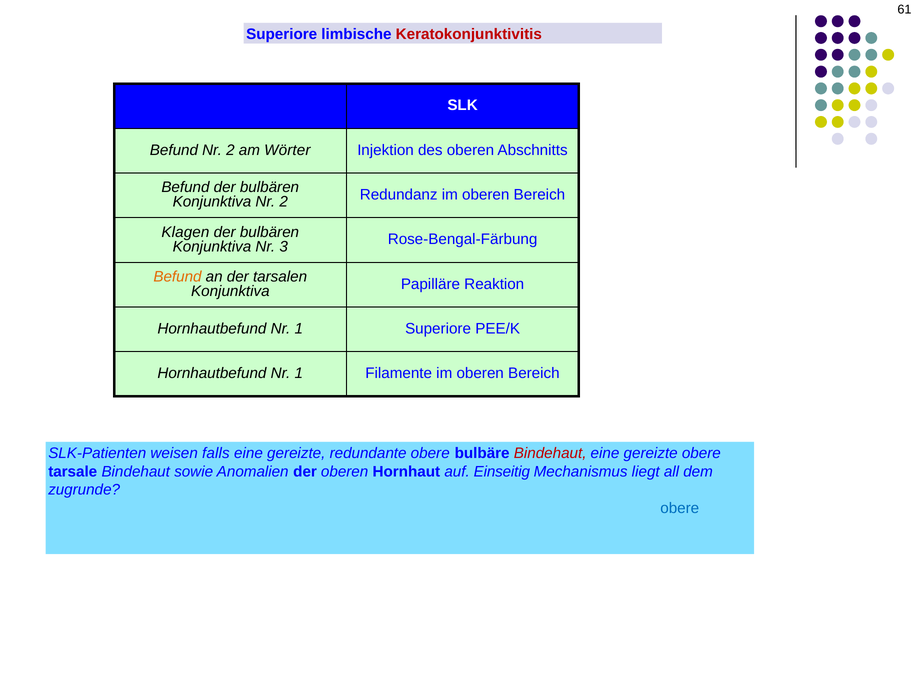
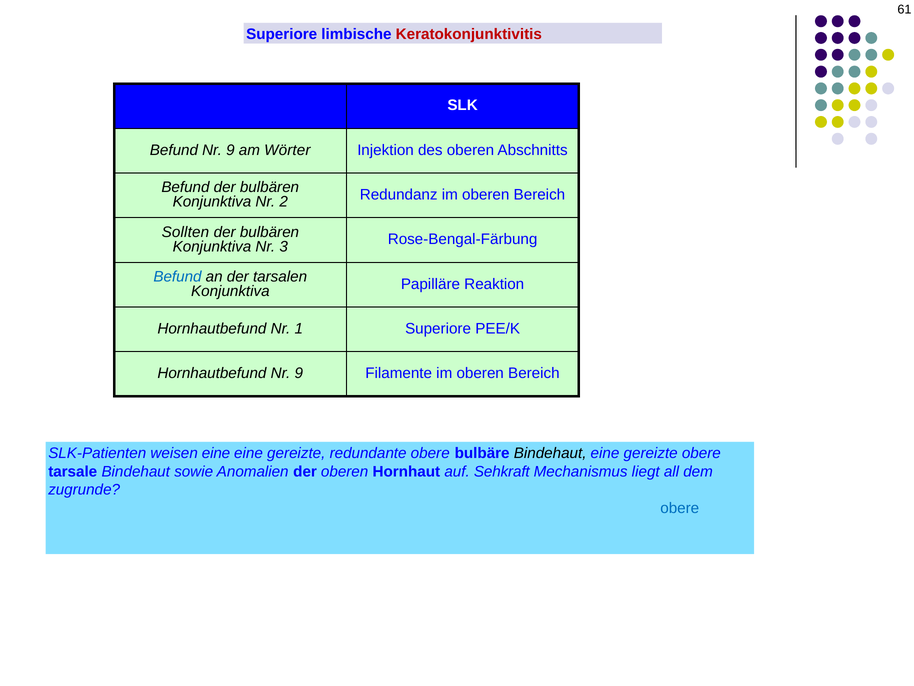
Befund Nr 2: 2 -> 9
Klagen: Klagen -> Sollten
Befund at (177, 277) colour: orange -> blue
1 at (299, 373): 1 -> 9
weisen falls: falls -> eine
Bindehaut at (550, 453) colour: red -> black
Einseitig: Einseitig -> Sehkraft
